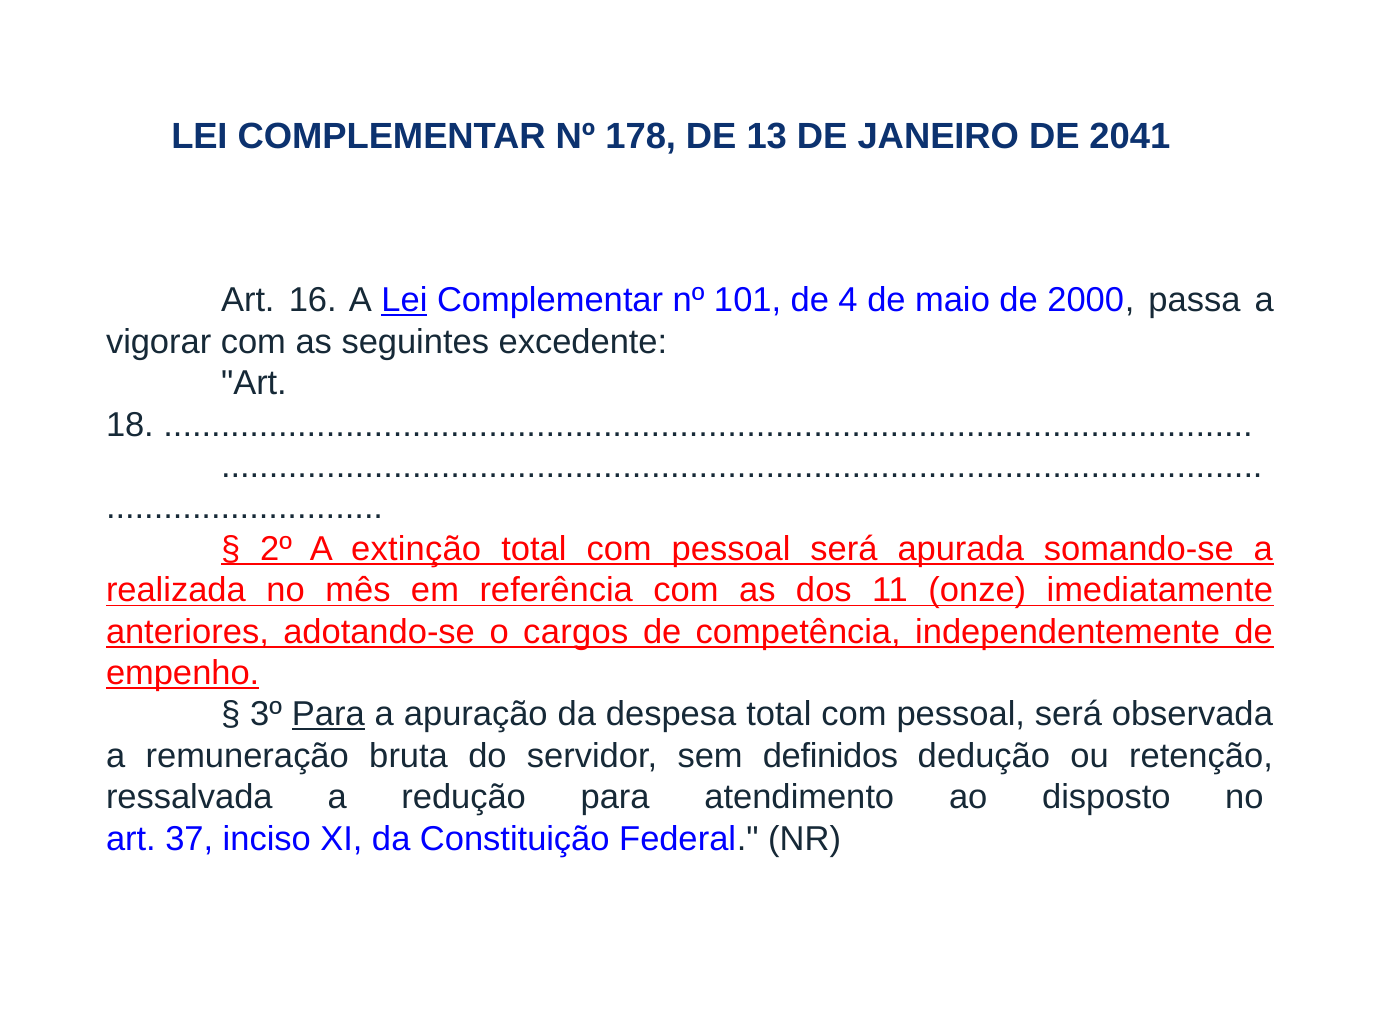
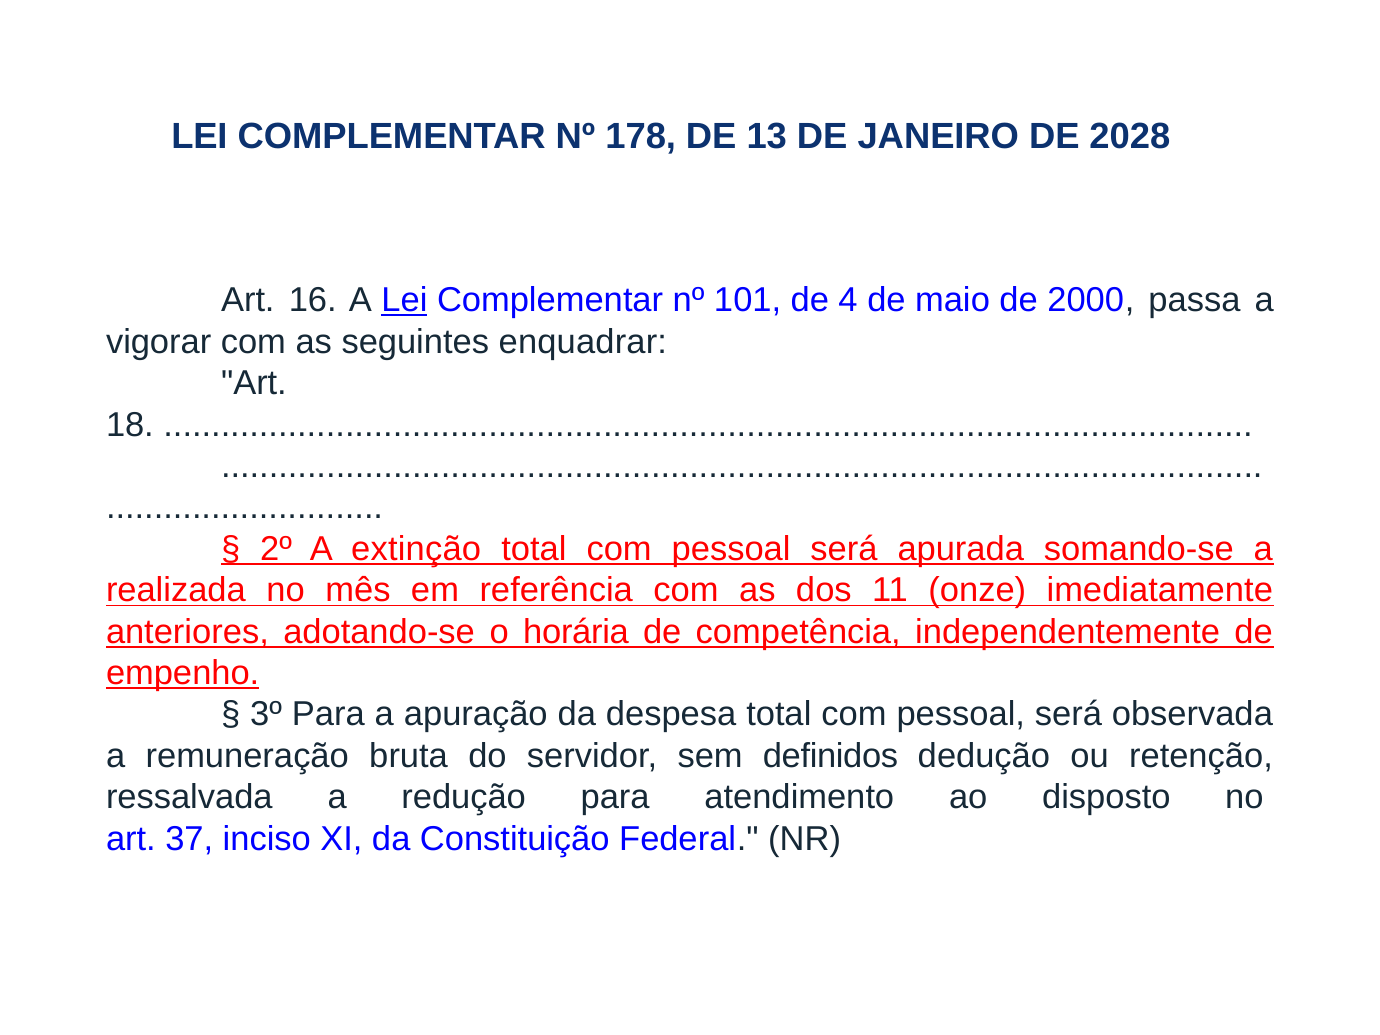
2041: 2041 -> 2028
excedente: excedente -> enquadrar
cargos: cargos -> horária
Para at (328, 714) underline: present -> none
